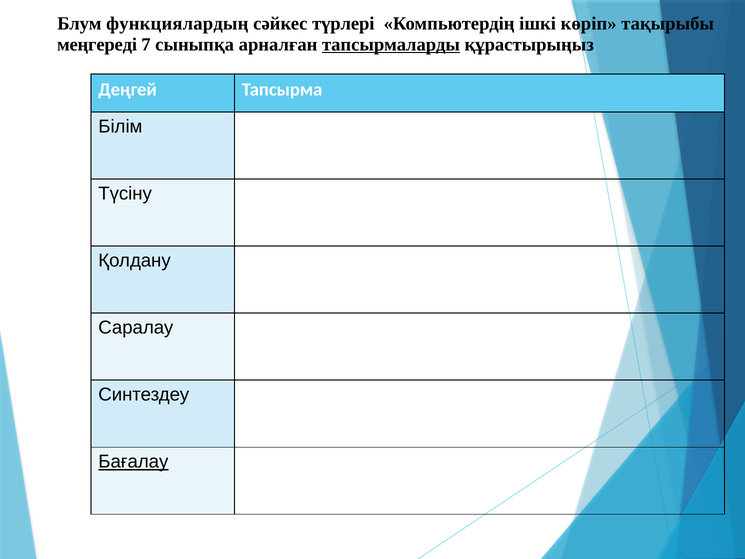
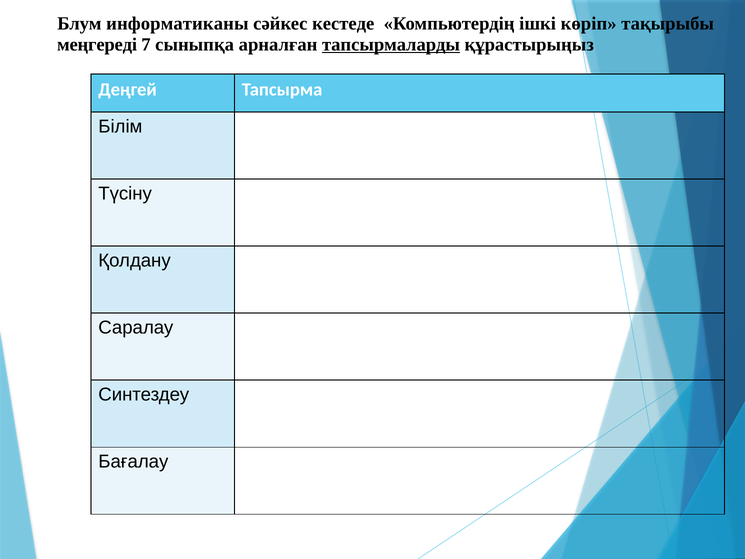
функциялардың: функциялардың -> информатиканы
түрлері: түрлері -> кестеде
Бағалау underline: present -> none
